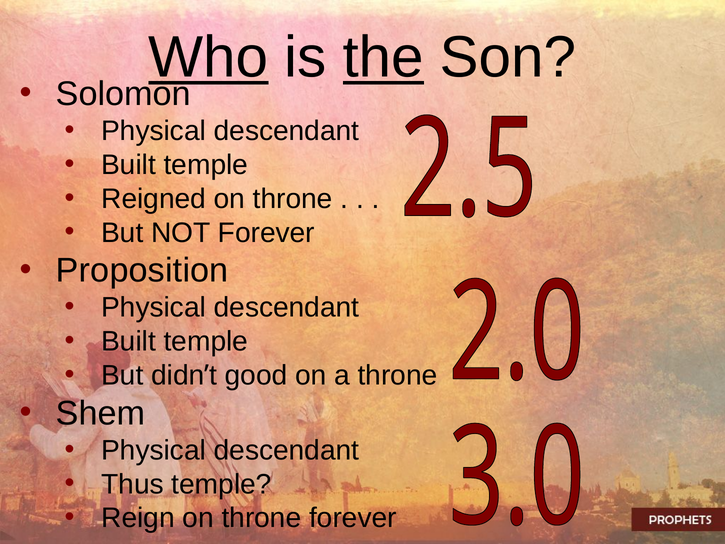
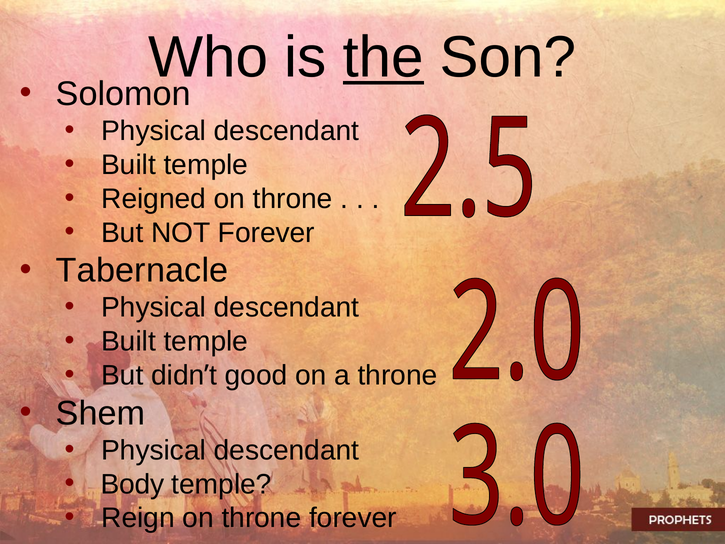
Who underline: present -> none
Proposition: Proposition -> Tabernacle
Thus: Thus -> Body
